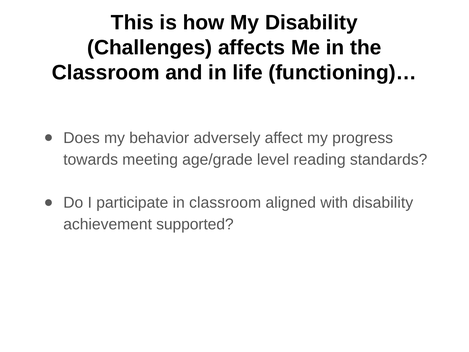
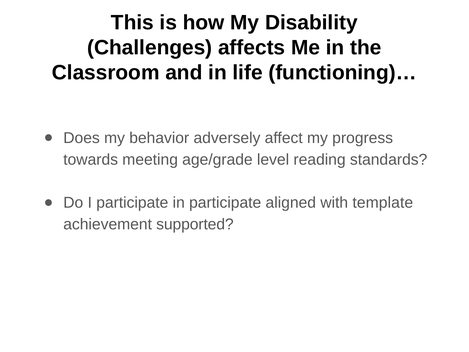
in classroom: classroom -> participate
with disability: disability -> template
